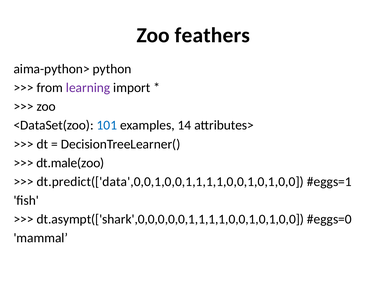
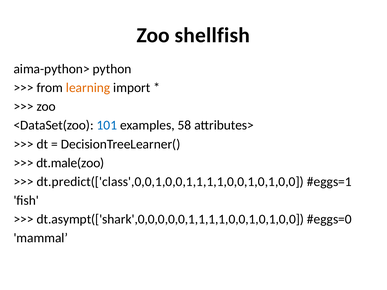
feathers: feathers -> shellfish
learning colour: purple -> orange
14: 14 -> 58
dt.predict(['data',0,0,1,0,0,1,1,1,1,0,0,1,0,1,0,0: dt.predict(['data',0,0,1,0,0,1,1,1,1,0,0,1,0,1,0,0 -> dt.predict(['class',0,0,1,0,0,1,1,1,1,0,0,1,0,1,0,0
